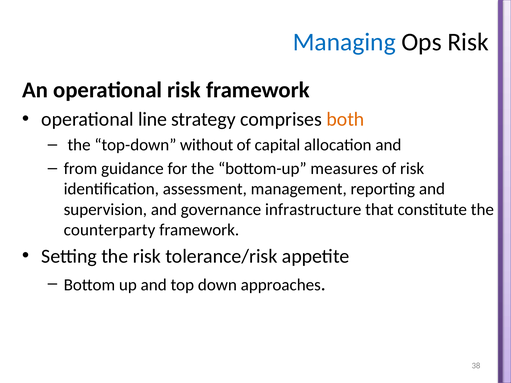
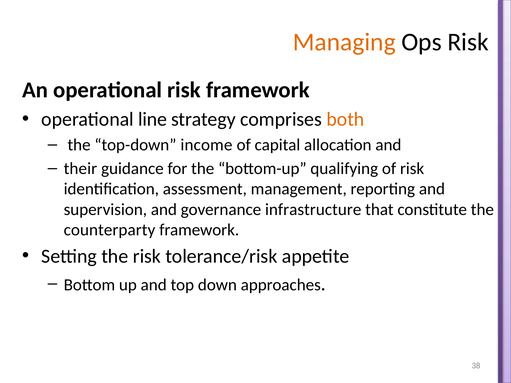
Managing colour: blue -> orange
without: without -> income
from: from -> their
measures: measures -> qualifying
